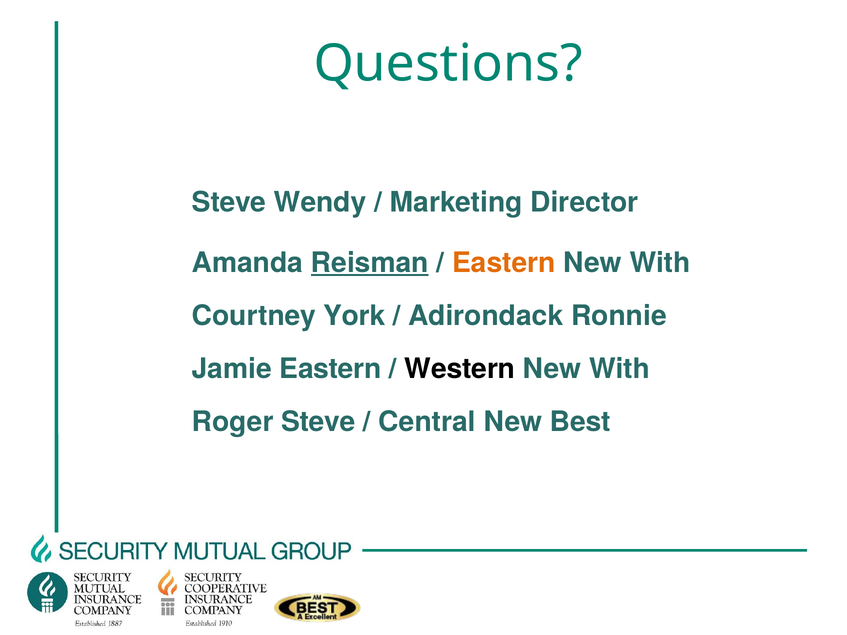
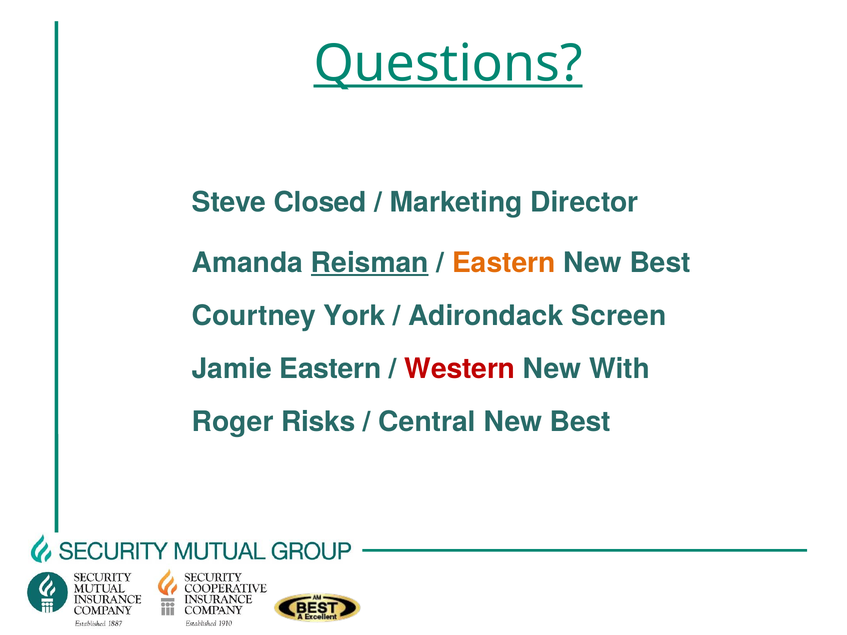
Questions underline: none -> present
Wendy: Wendy -> Closed
With at (660, 263): With -> Best
Ronnie: Ronnie -> Screen
Western colour: black -> red
Roger Steve: Steve -> Risks
